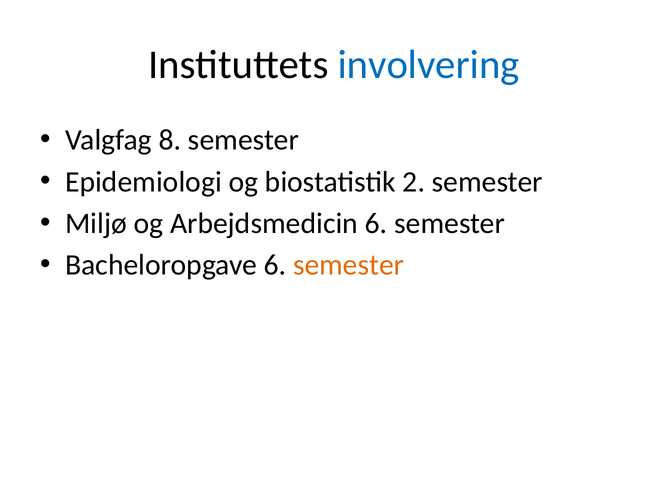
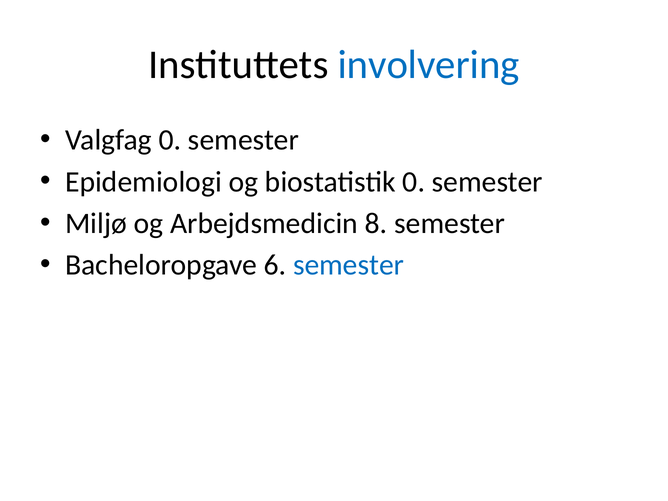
Valgfag 8: 8 -> 0
biostatistik 2: 2 -> 0
Arbejdsmedicin 6: 6 -> 8
semester at (349, 265) colour: orange -> blue
